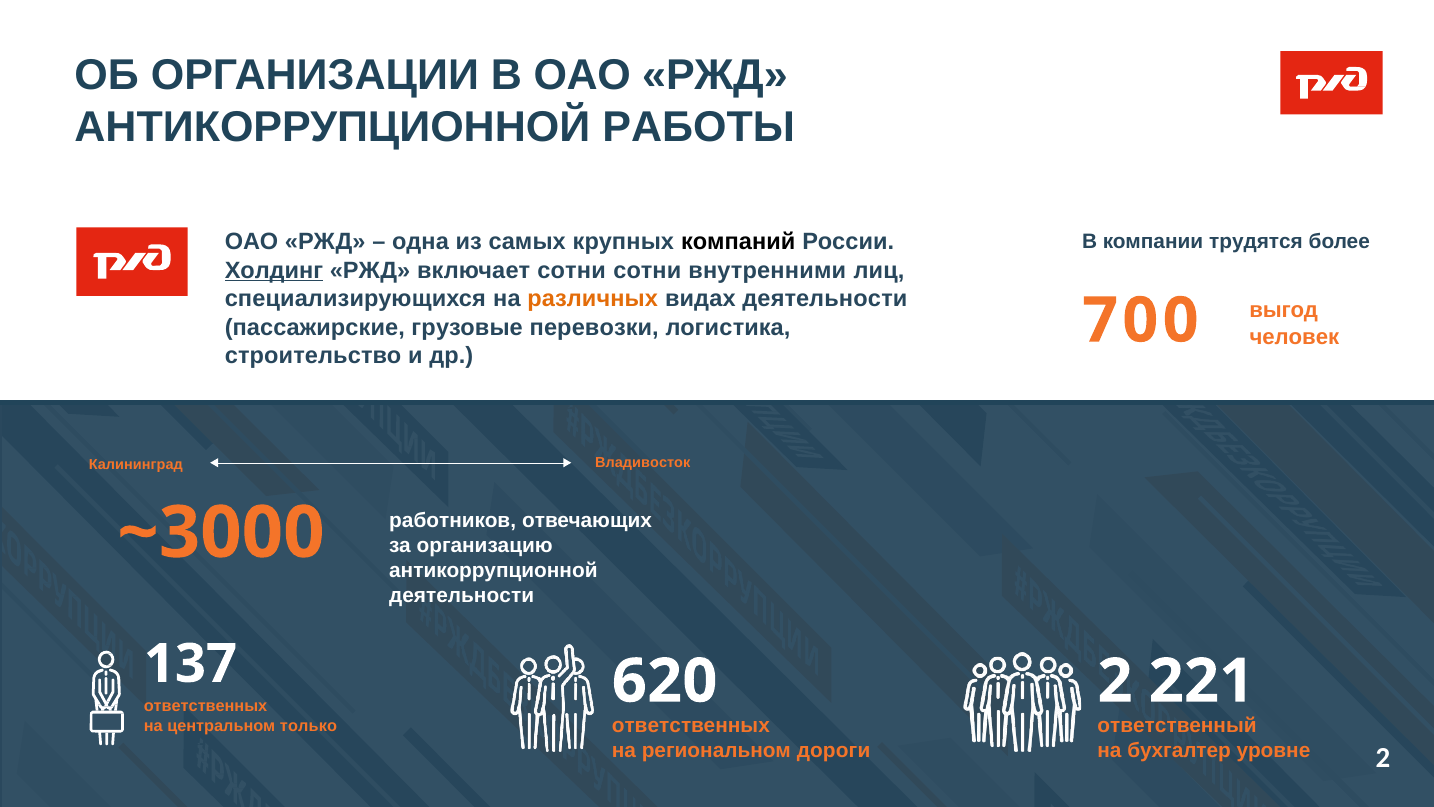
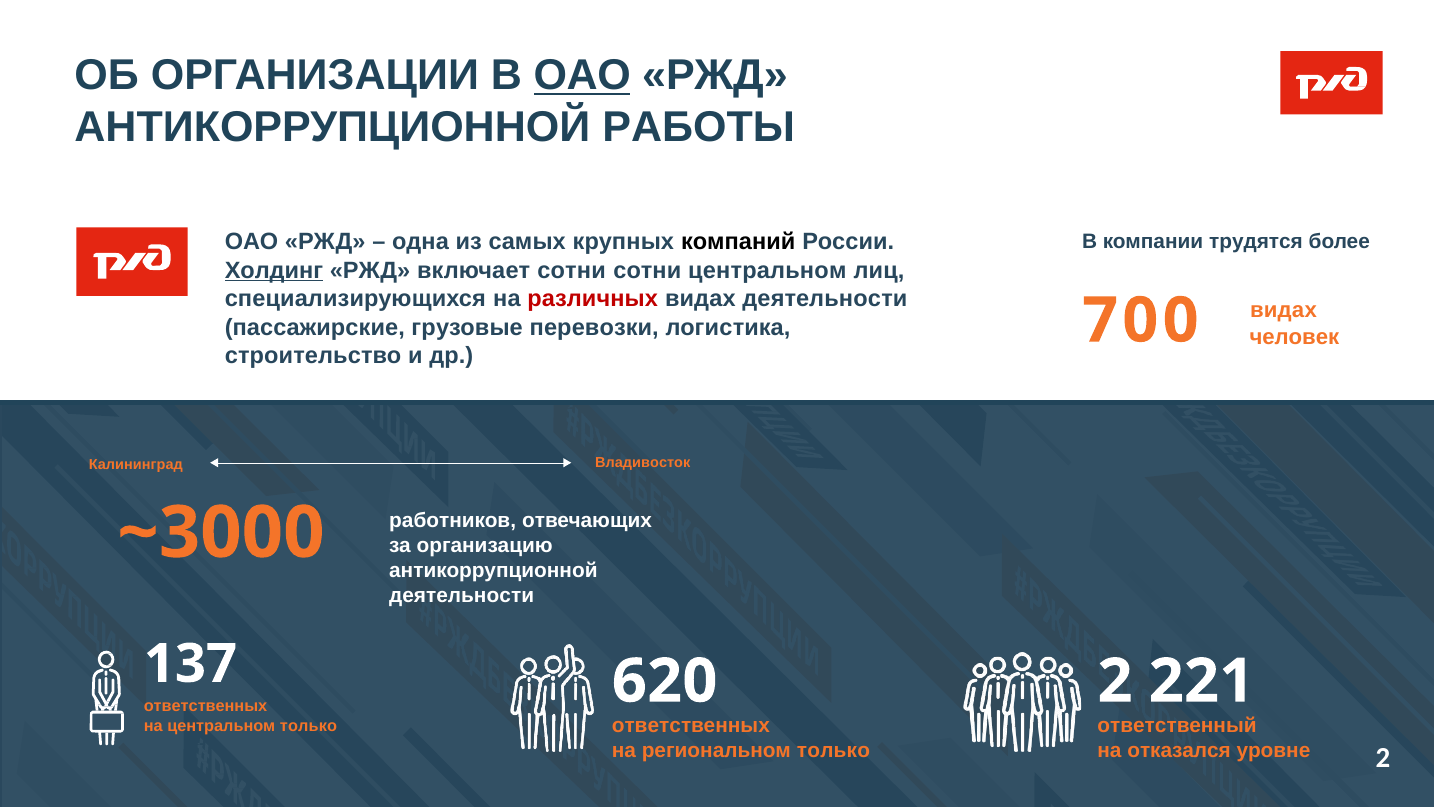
ОАО at (582, 76) underline: none -> present
сотни внутренними: внутренними -> центральном
различных colour: orange -> red
выгод at (1284, 310): выгод -> видах
региональном дороги: дороги -> только
бухгалтер: бухгалтер -> отказался
